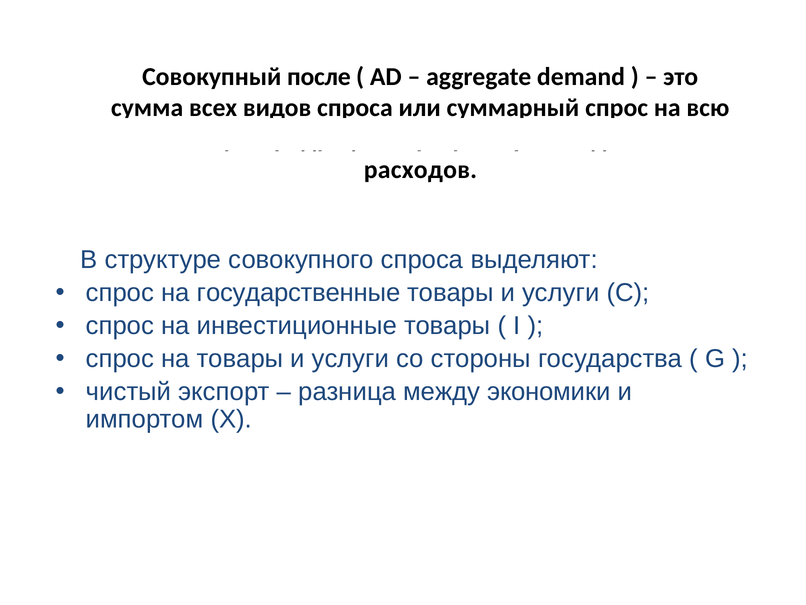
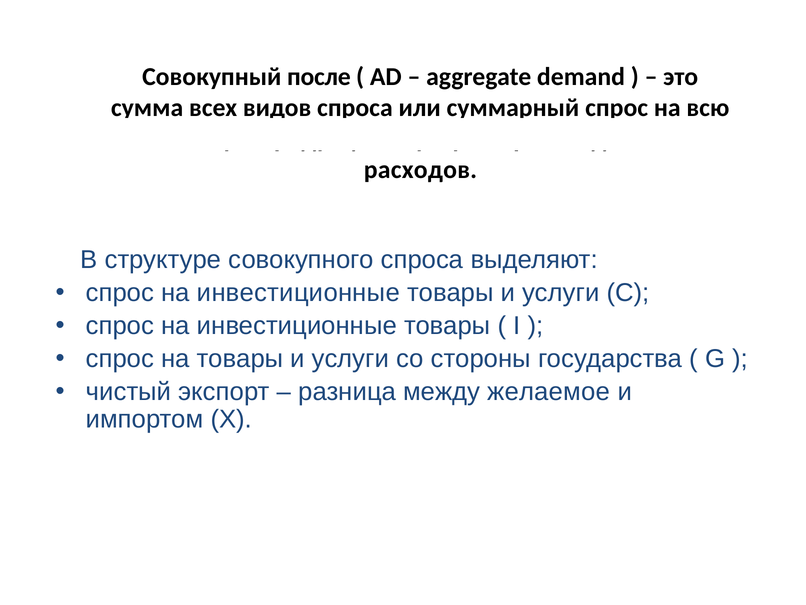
государственные at (299, 293): государственные -> инвестиционные
экономики: экономики -> желаемое
